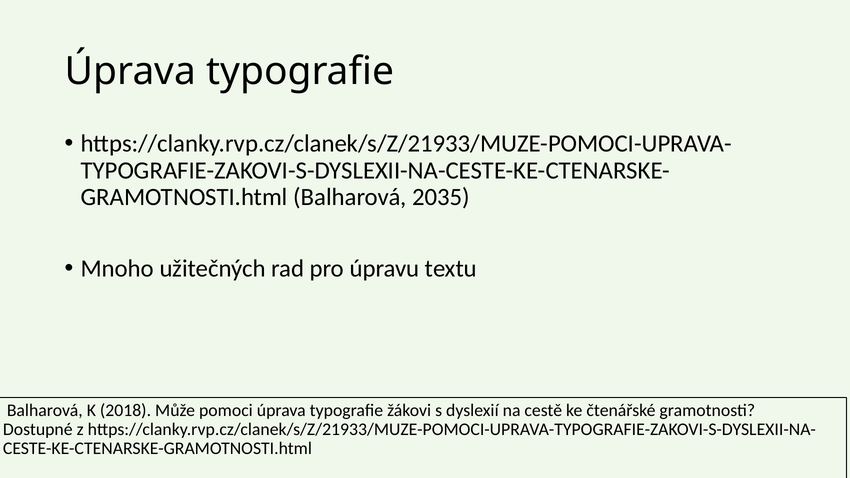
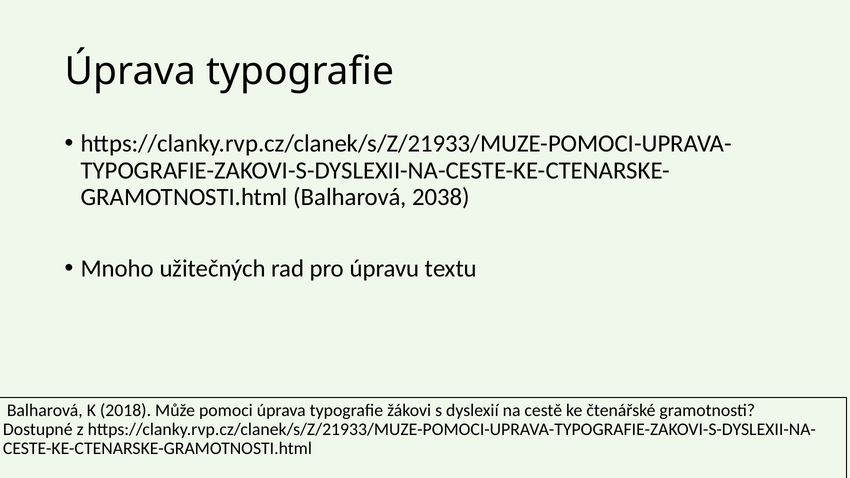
2035: 2035 -> 2038
